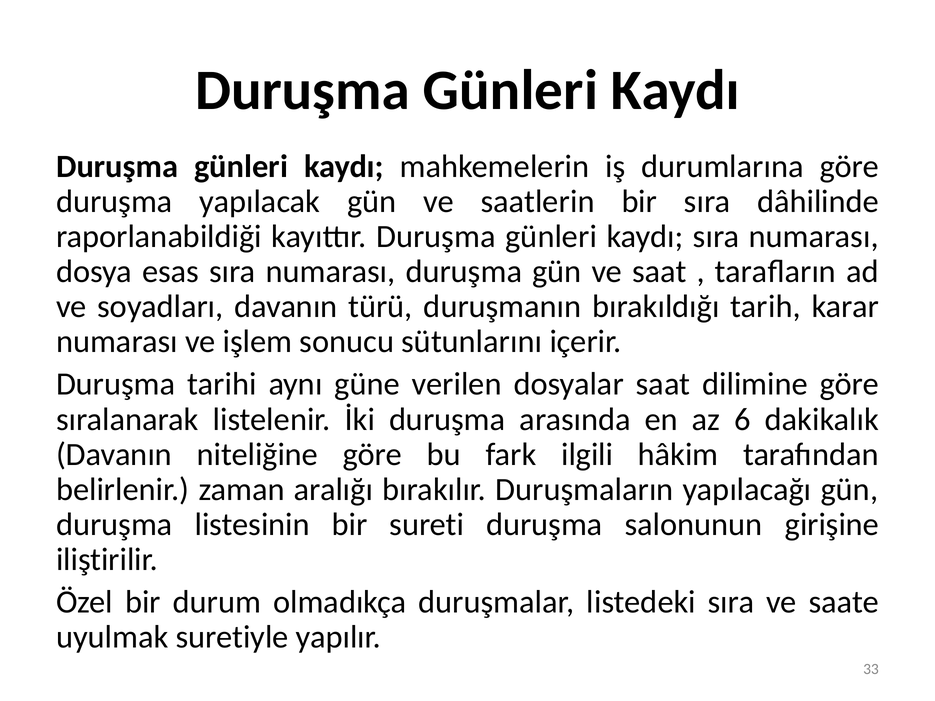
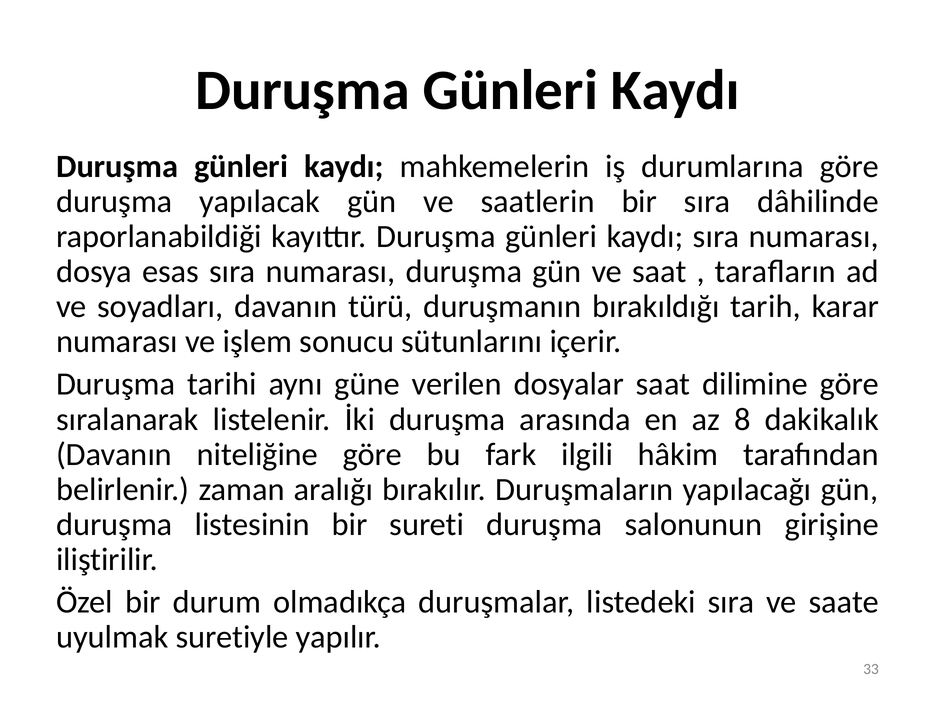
6: 6 -> 8
